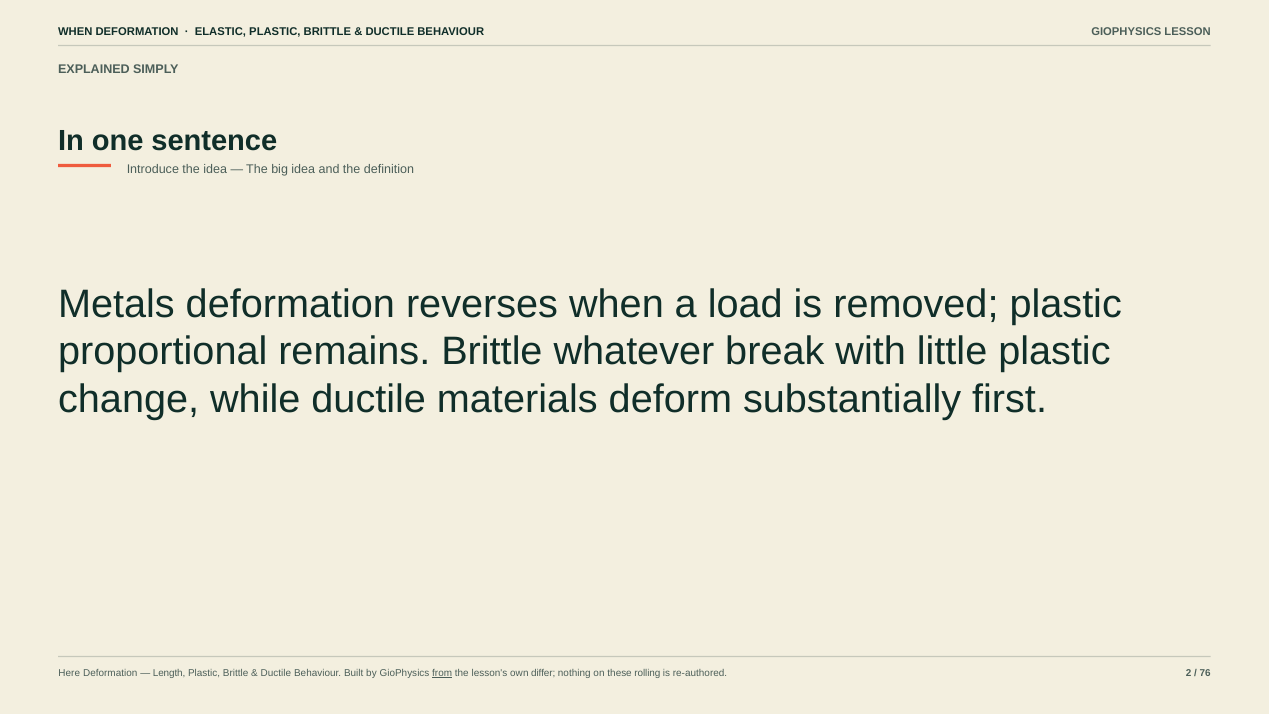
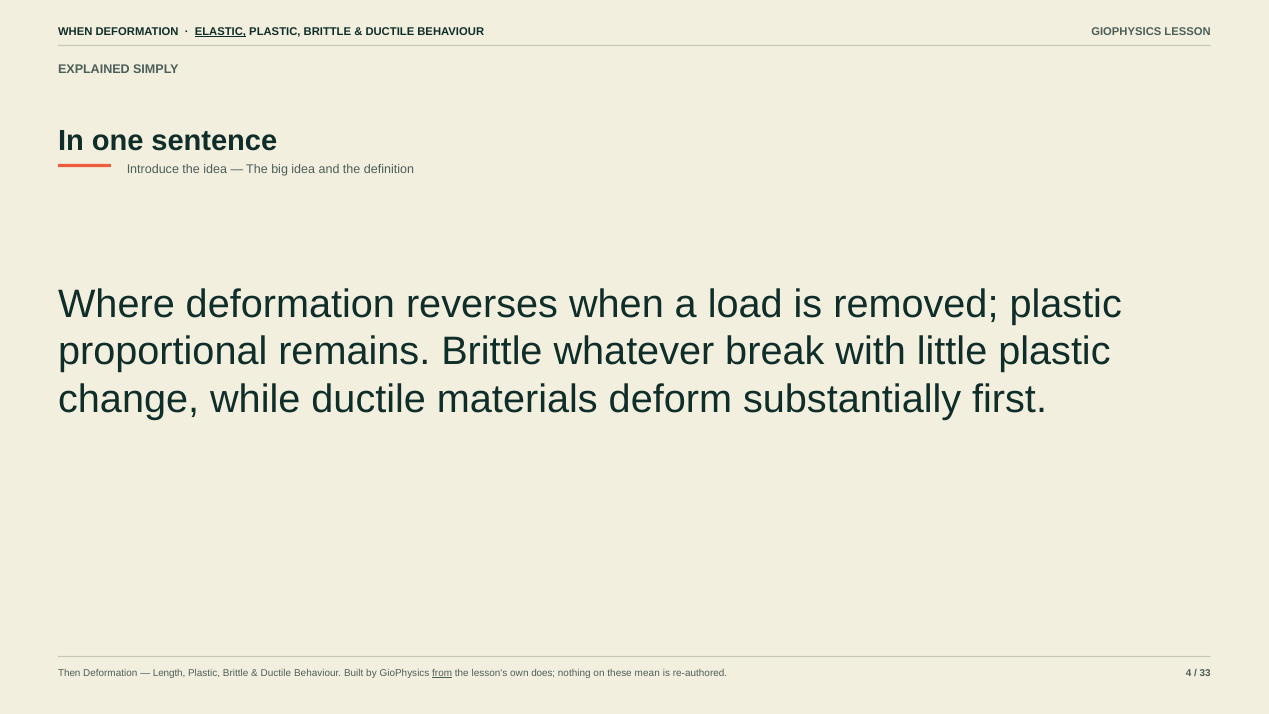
ELASTIC underline: none -> present
Metals: Metals -> Where
Here: Here -> Then
differ: differ -> does
rolling: rolling -> mean
2: 2 -> 4
76: 76 -> 33
